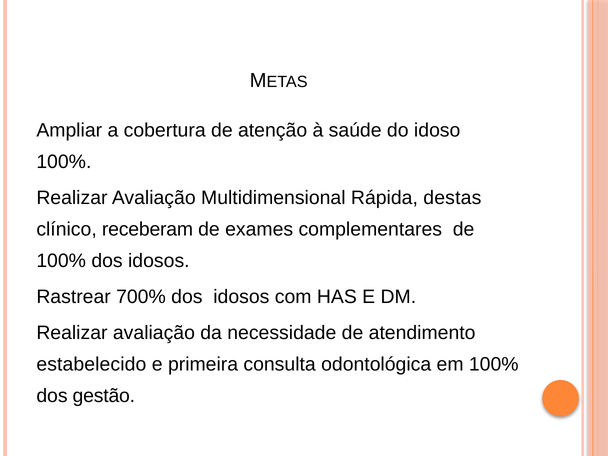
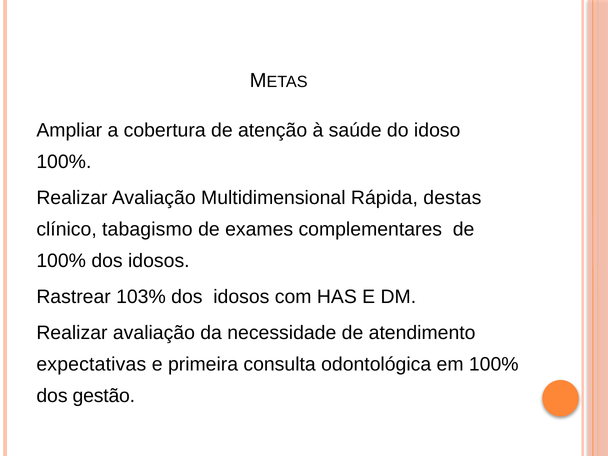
receberam: receberam -> tabagismo
700%: 700% -> 103%
estabelecido: estabelecido -> expectativas
